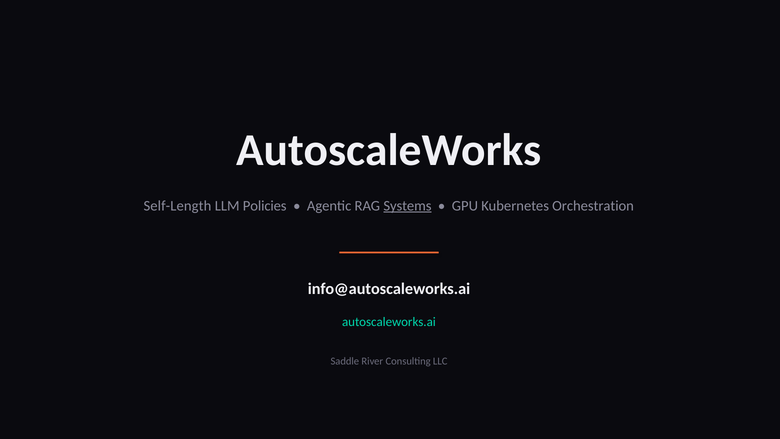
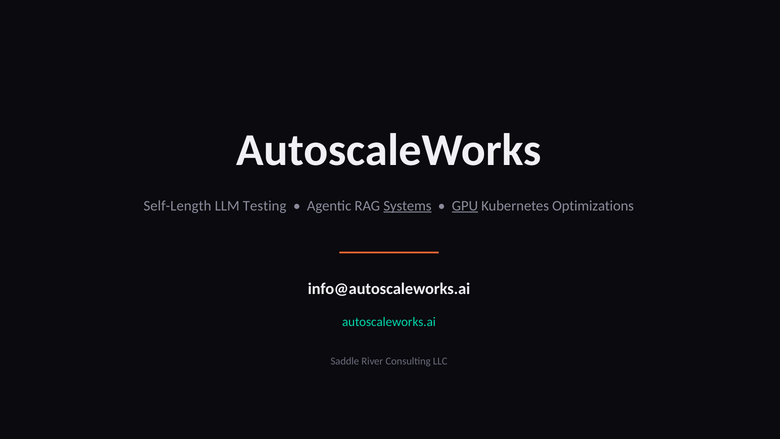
Policies: Policies -> Testing
GPU underline: none -> present
Orchestration: Orchestration -> Optimizations
